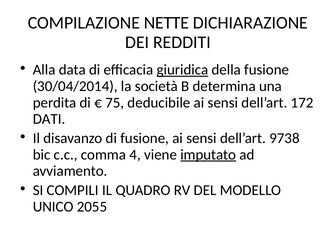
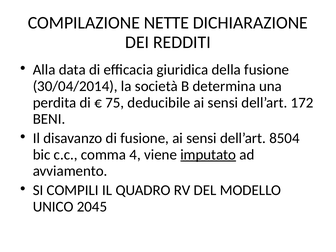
giuridica underline: present -> none
DATI: DATI -> BENI
9738: 9738 -> 8504
2055: 2055 -> 2045
